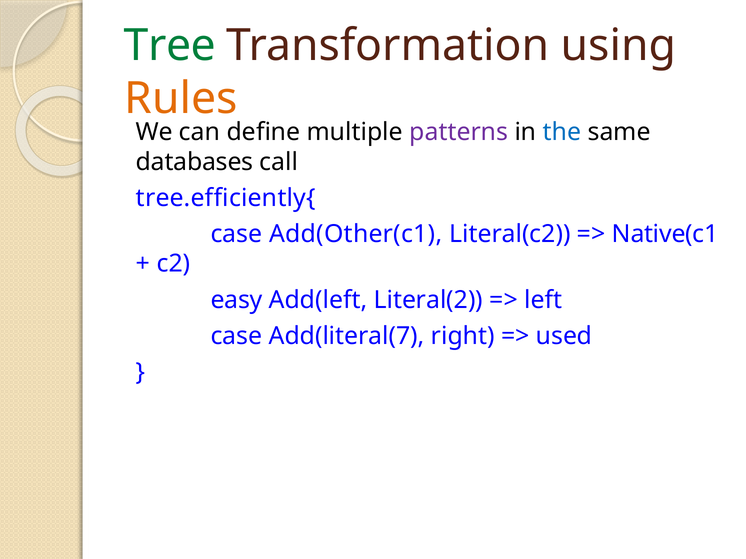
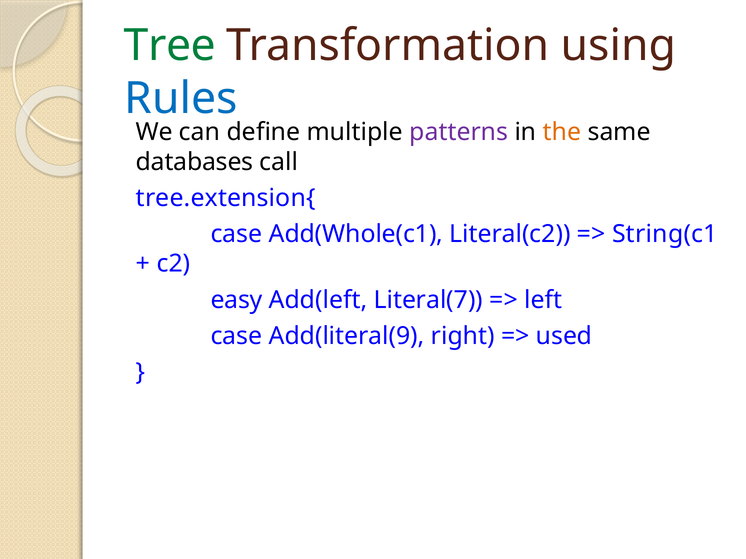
Rules colour: orange -> blue
the colour: blue -> orange
tree.efficiently{: tree.efficiently{ -> tree.extension{
Add(Other(c1: Add(Other(c1 -> Add(Whole(c1
Native(c1: Native(c1 -> String(c1
Literal(2: Literal(2 -> Literal(7
Add(literal(7: Add(literal(7 -> Add(literal(9
